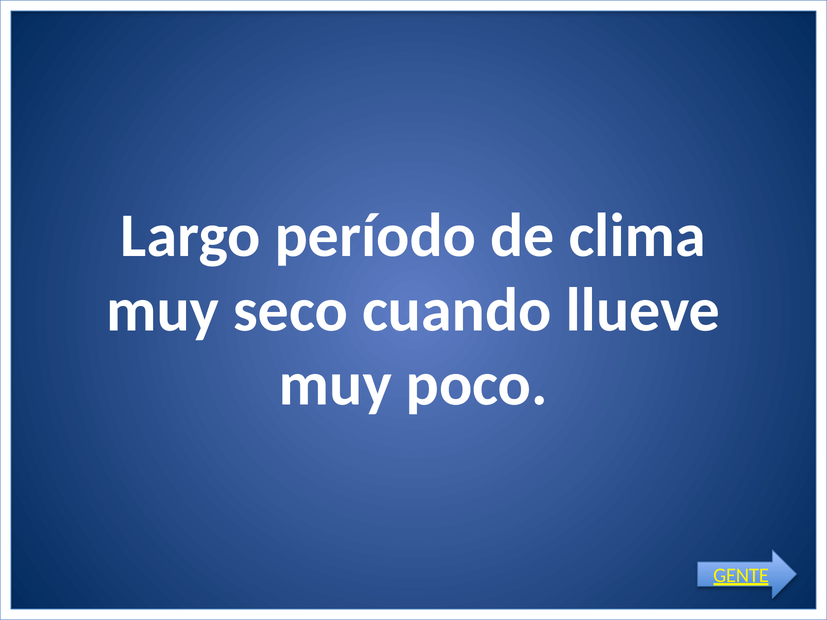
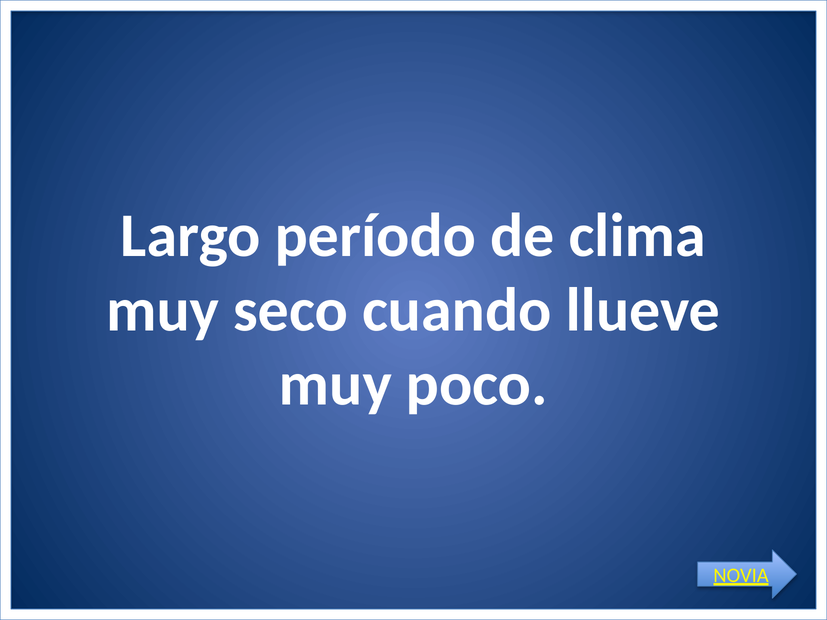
GENTE: GENTE -> NOVIA
